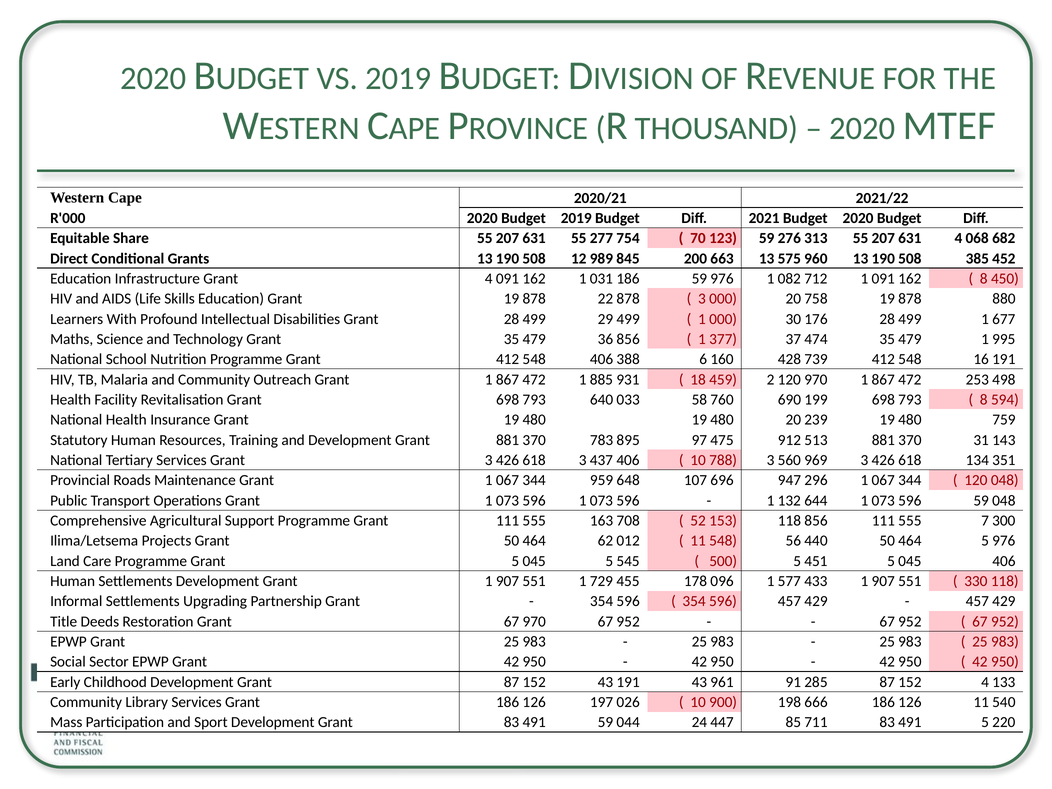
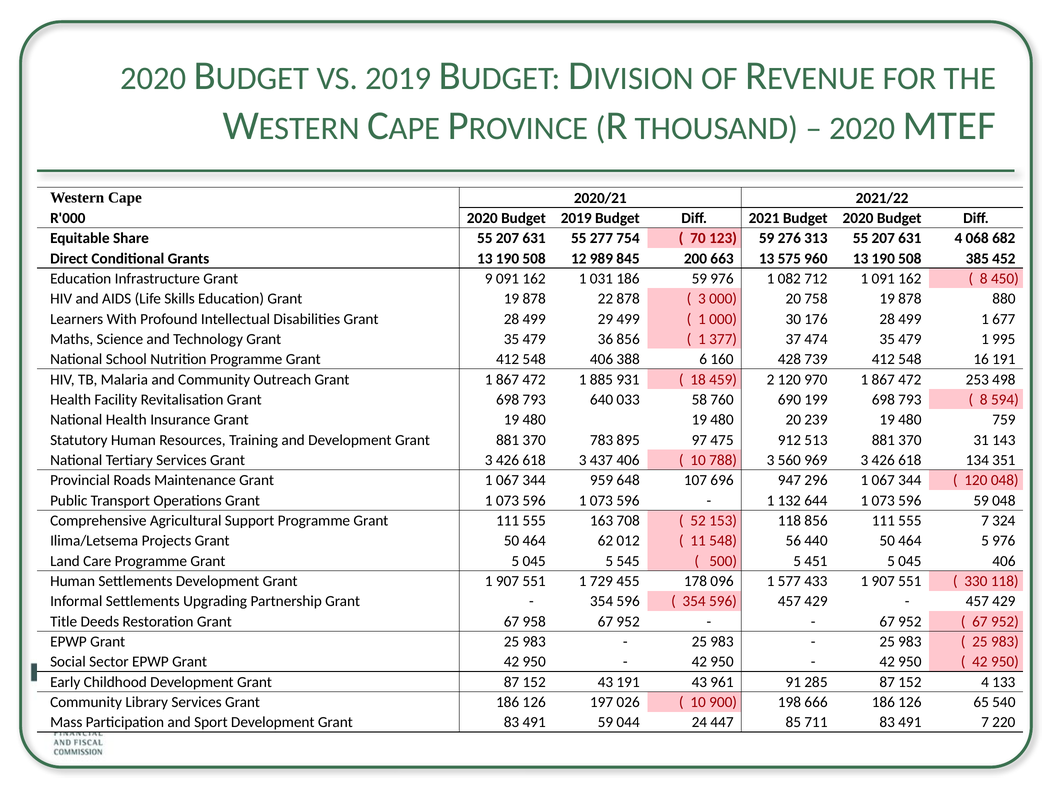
Grant 4: 4 -> 9
300: 300 -> 324
67 970: 970 -> 958
126 11: 11 -> 65
491 5: 5 -> 7
